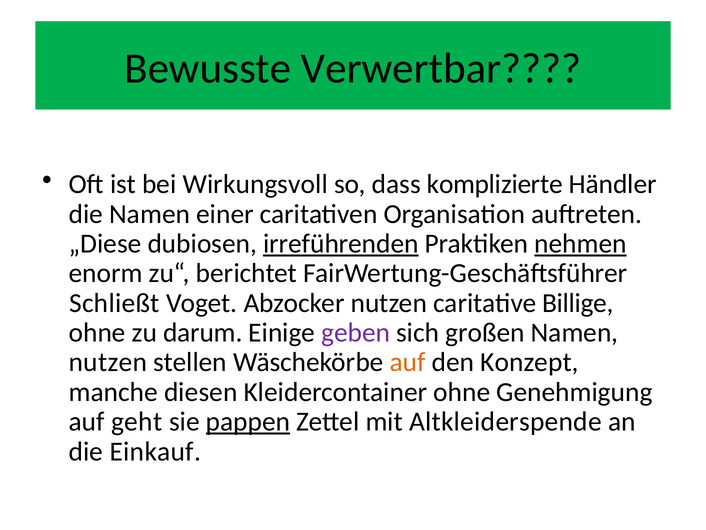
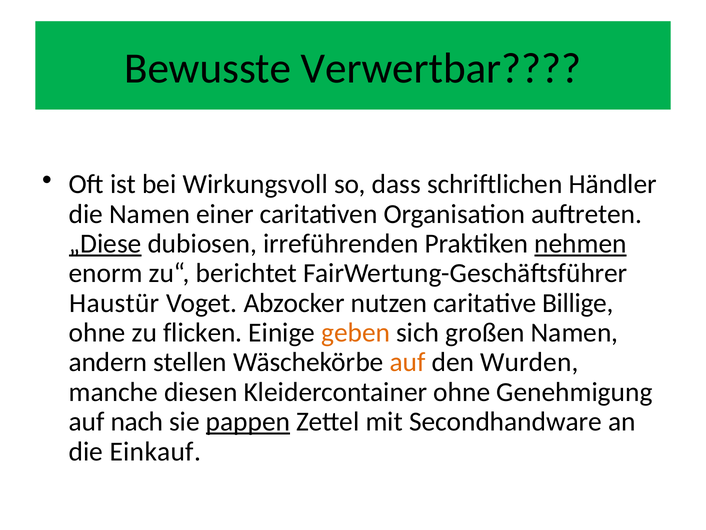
komplizierte: komplizierte -> schriftlichen
„Diese underline: none -> present
irreführenden underline: present -> none
Schließt: Schließt -> Haustür
darum: darum -> flicken
geben colour: purple -> orange
nutzen at (108, 362): nutzen -> andern
Konzept: Konzept -> Wurden
geht: geht -> nach
Altkleiderspende: Altkleiderspende -> Secondhandware
